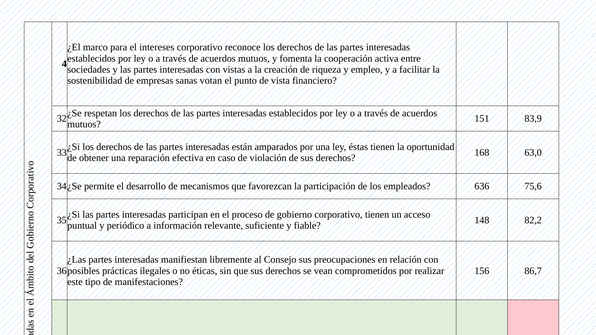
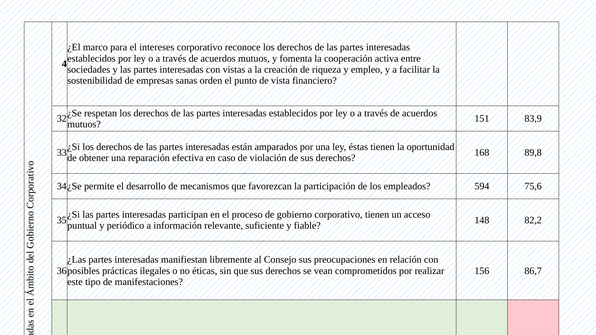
votan: votan -> orden
63,0: 63,0 -> 89,8
636: 636 -> 594
